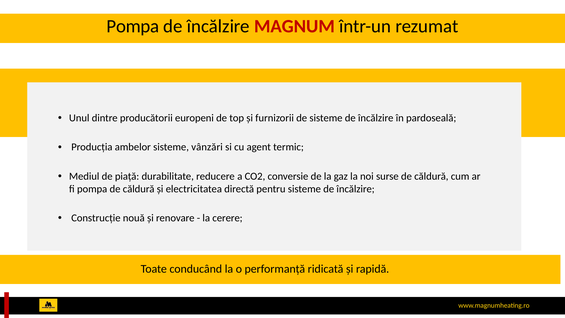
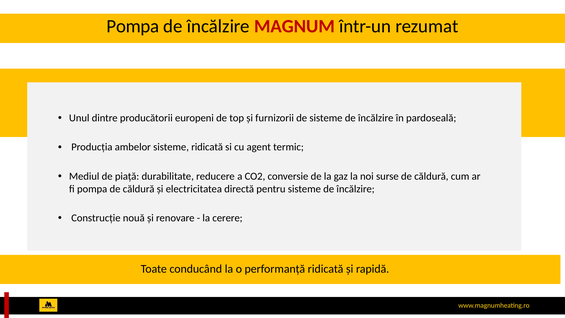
sisteme vânzări: vânzări -> ridicată
